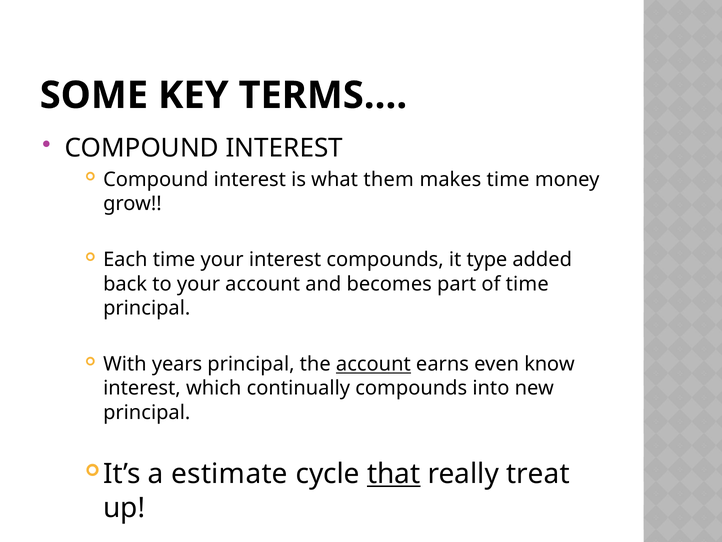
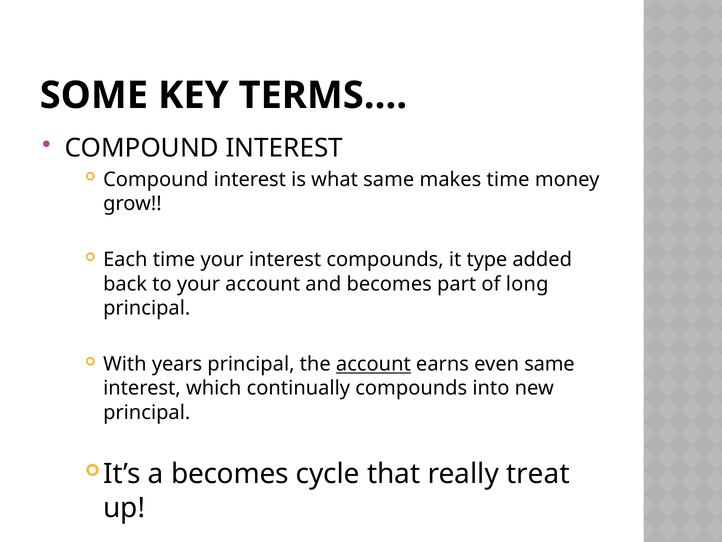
what them: them -> same
of time: time -> long
even know: know -> same
a estimate: estimate -> becomes
that underline: present -> none
